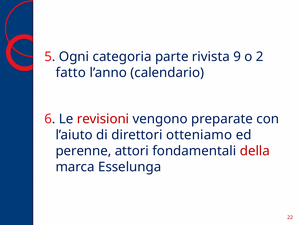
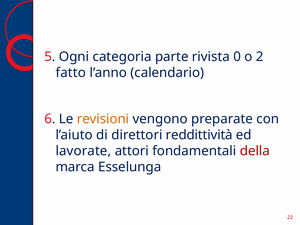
9: 9 -> 0
revisioni colour: red -> orange
otteniamo: otteniamo -> reddittività
perenne: perenne -> lavorate
